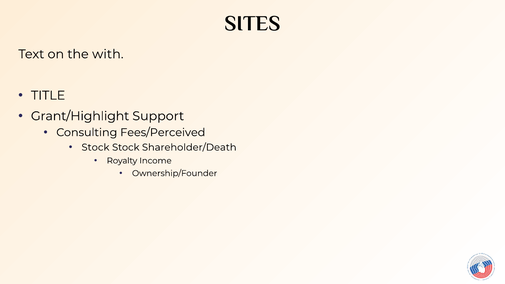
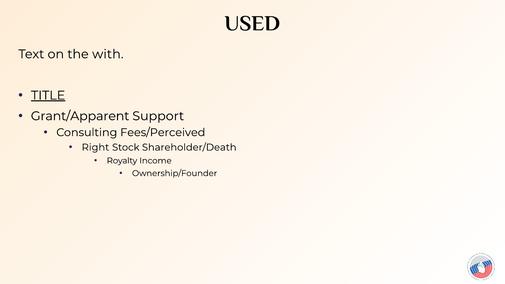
SITES: SITES -> USED
TITLE underline: none -> present
Grant/Highlight: Grant/Highlight -> Grant/Apparent
Stock at (95, 147): Stock -> Right
